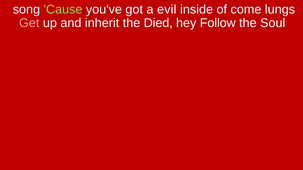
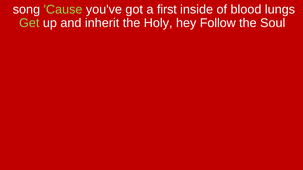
evil: evil -> first
come: come -> blood
Get colour: pink -> light green
Died: Died -> Holy
